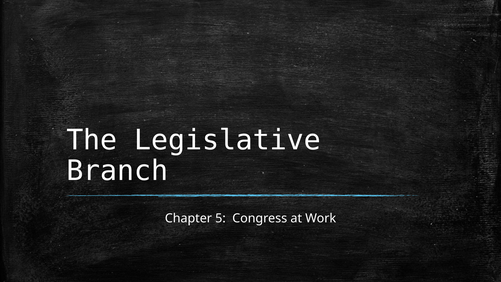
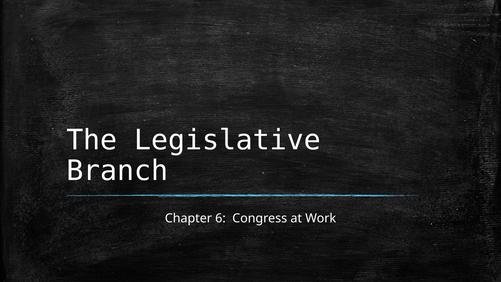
5: 5 -> 6
